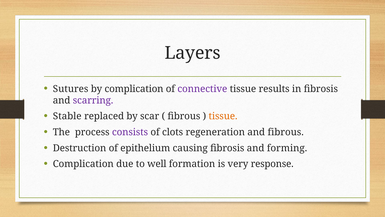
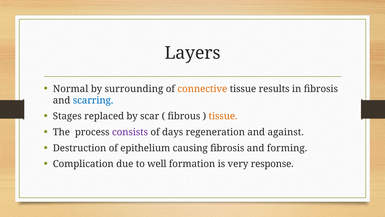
Sutures: Sutures -> Normal
by complication: complication -> surrounding
connective colour: purple -> orange
scarring colour: purple -> blue
Stable: Stable -> Stages
clots: clots -> days
and fibrous: fibrous -> against
